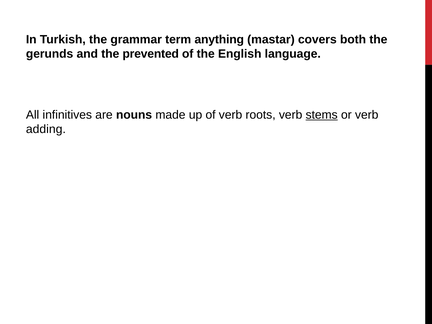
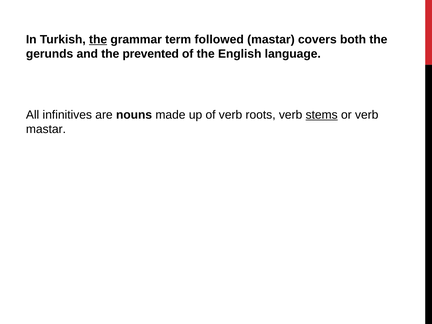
the at (98, 40) underline: none -> present
anything: anything -> followed
adding at (46, 129): adding -> mastar
